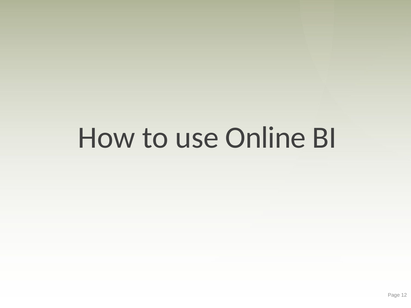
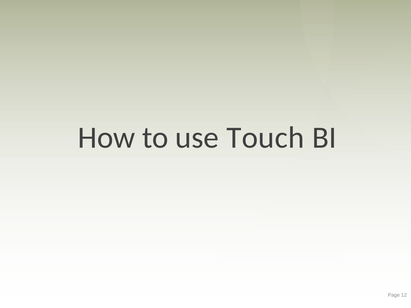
Online: Online -> Touch
